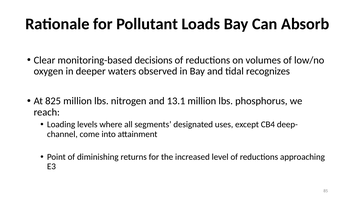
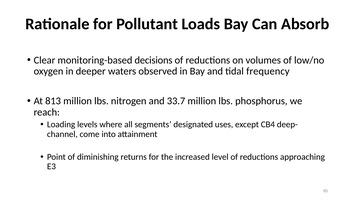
recognizes: recognizes -> frequency
825: 825 -> 813
13.1: 13.1 -> 33.7
